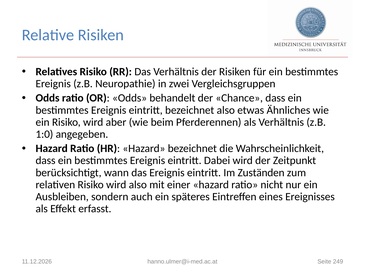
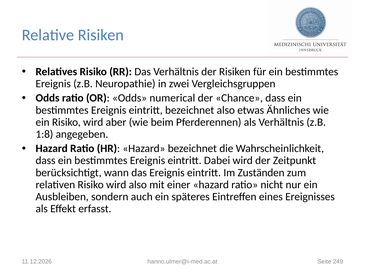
behandelt: behandelt -> numerical
1:0: 1:0 -> 1:8
